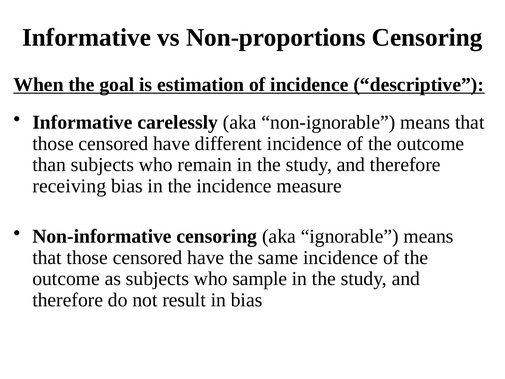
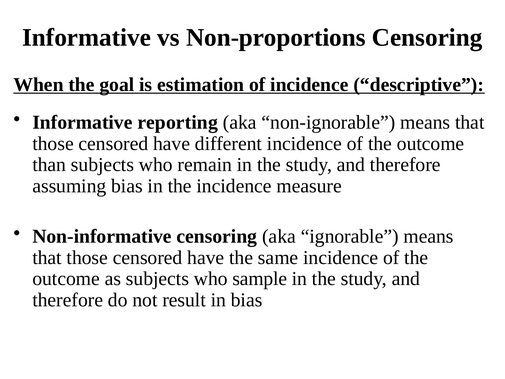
carelessly: carelessly -> reporting
receiving: receiving -> assuming
